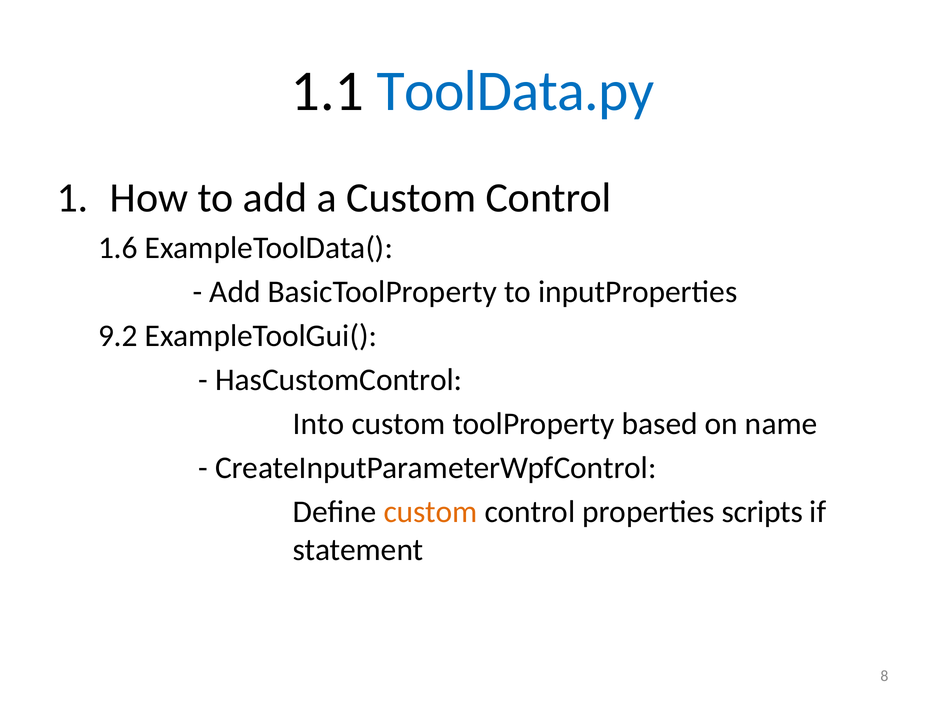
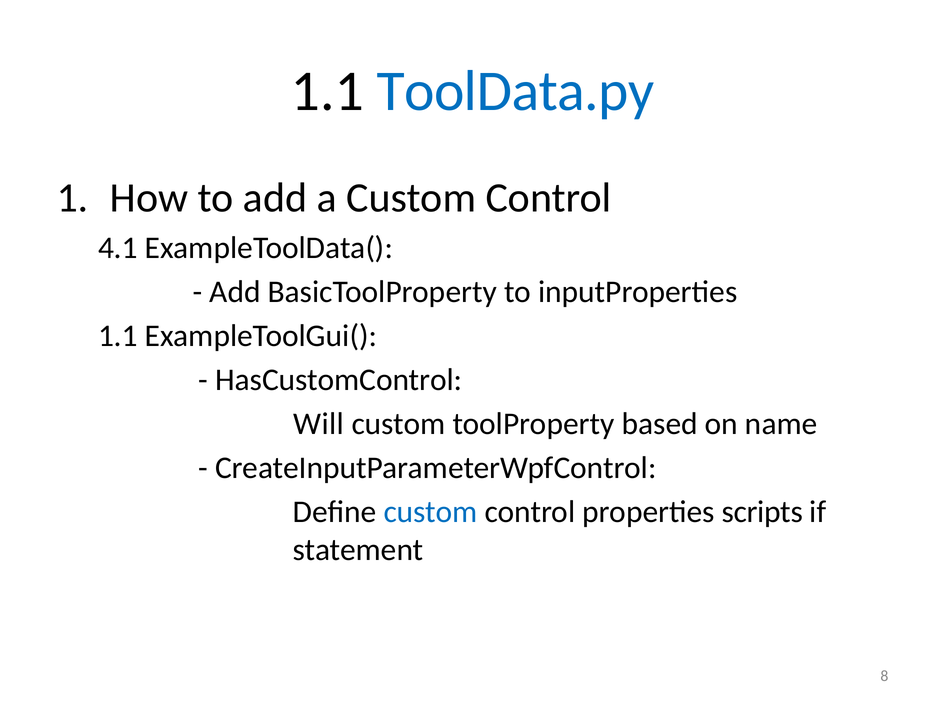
1.6: 1.6 -> 4.1
9.2 at (118, 336): 9.2 -> 1.1
Into: Into -> Will
custom at (431, 512) colour: orange -> blue
